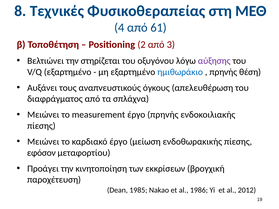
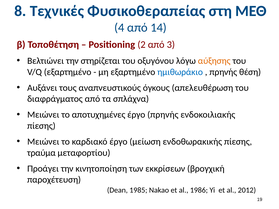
61: 61 -> 14
αύξησης colour: purple -> orange
measurement: measurement -> αποτυχημένες
εφόσον: εφόσον -> τραύμα
